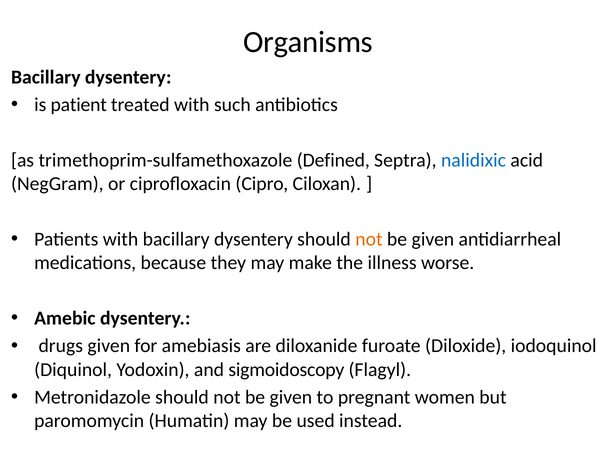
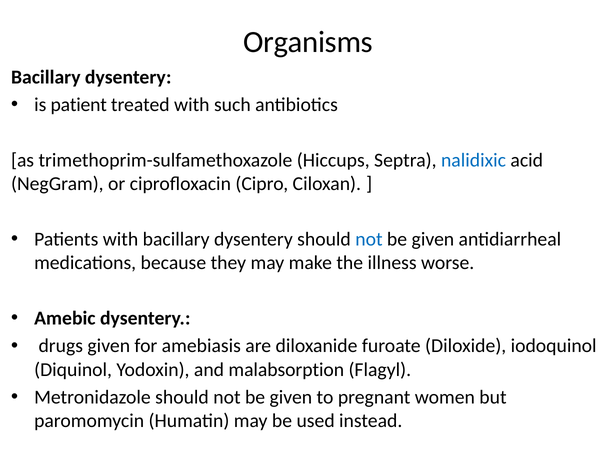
Defined: Defined -> Hiccups
not at (369, 239) colour: orange -> blue
sigmoidoscopy: sigmoidoscopy -> malabsorption
